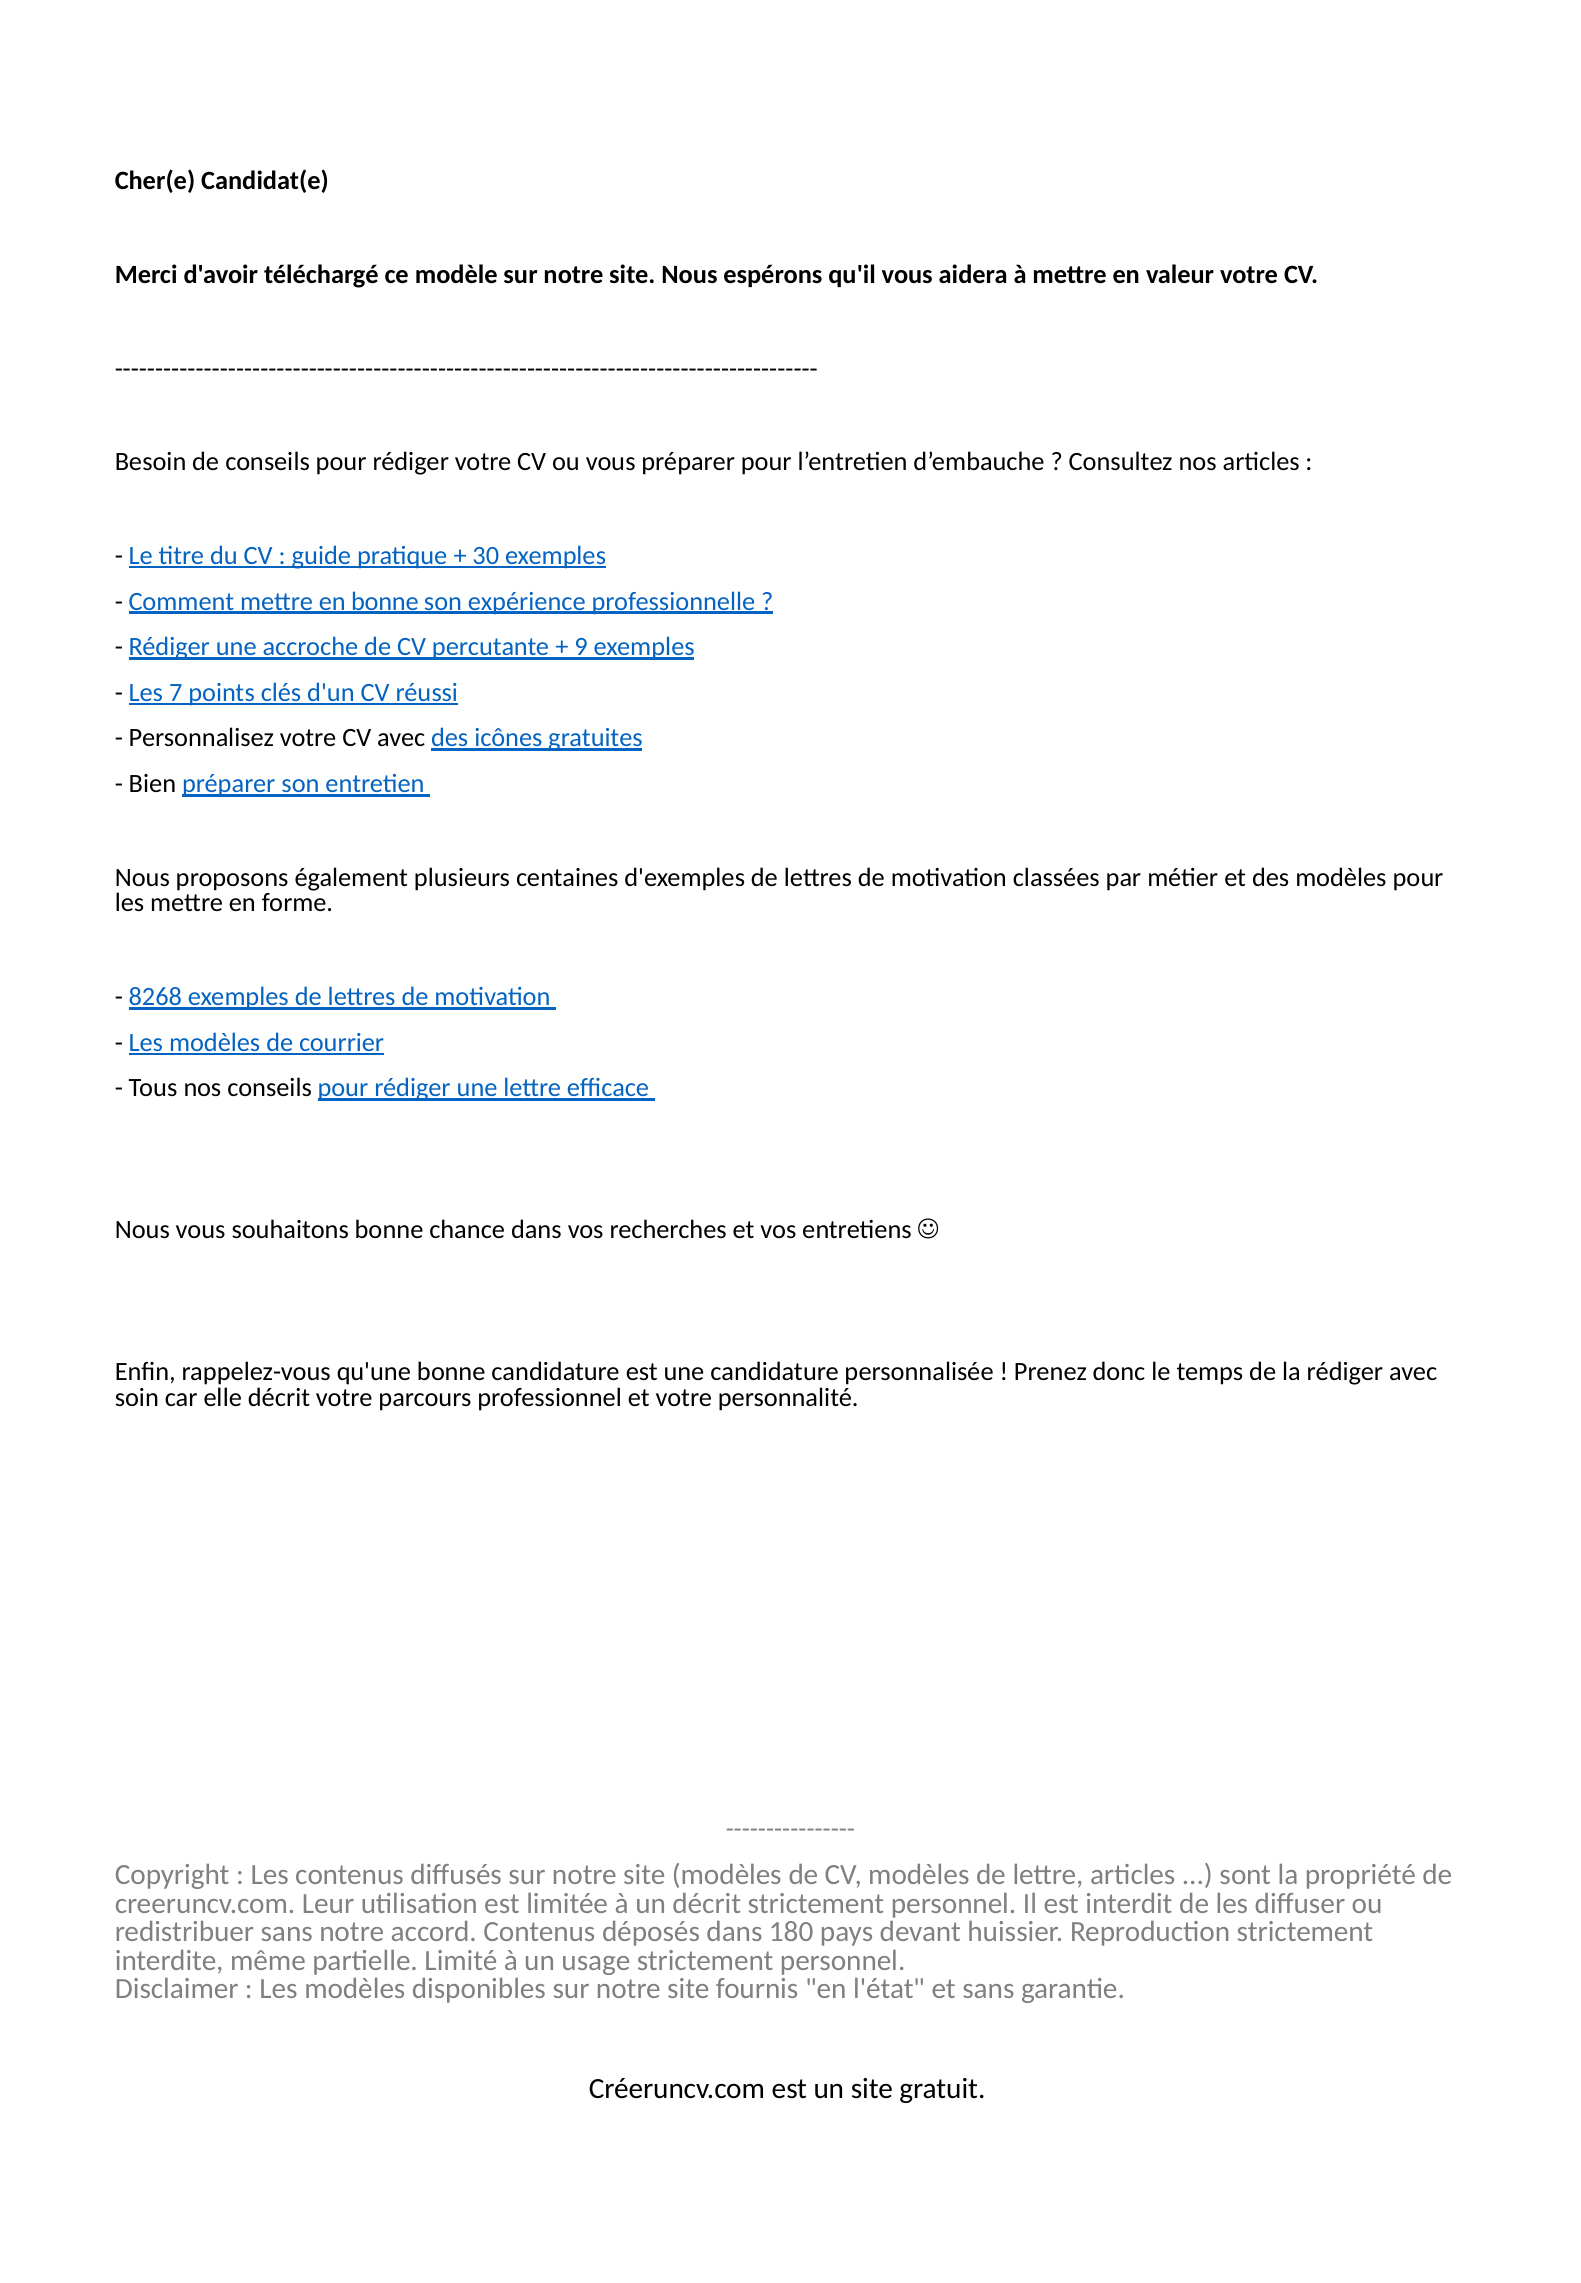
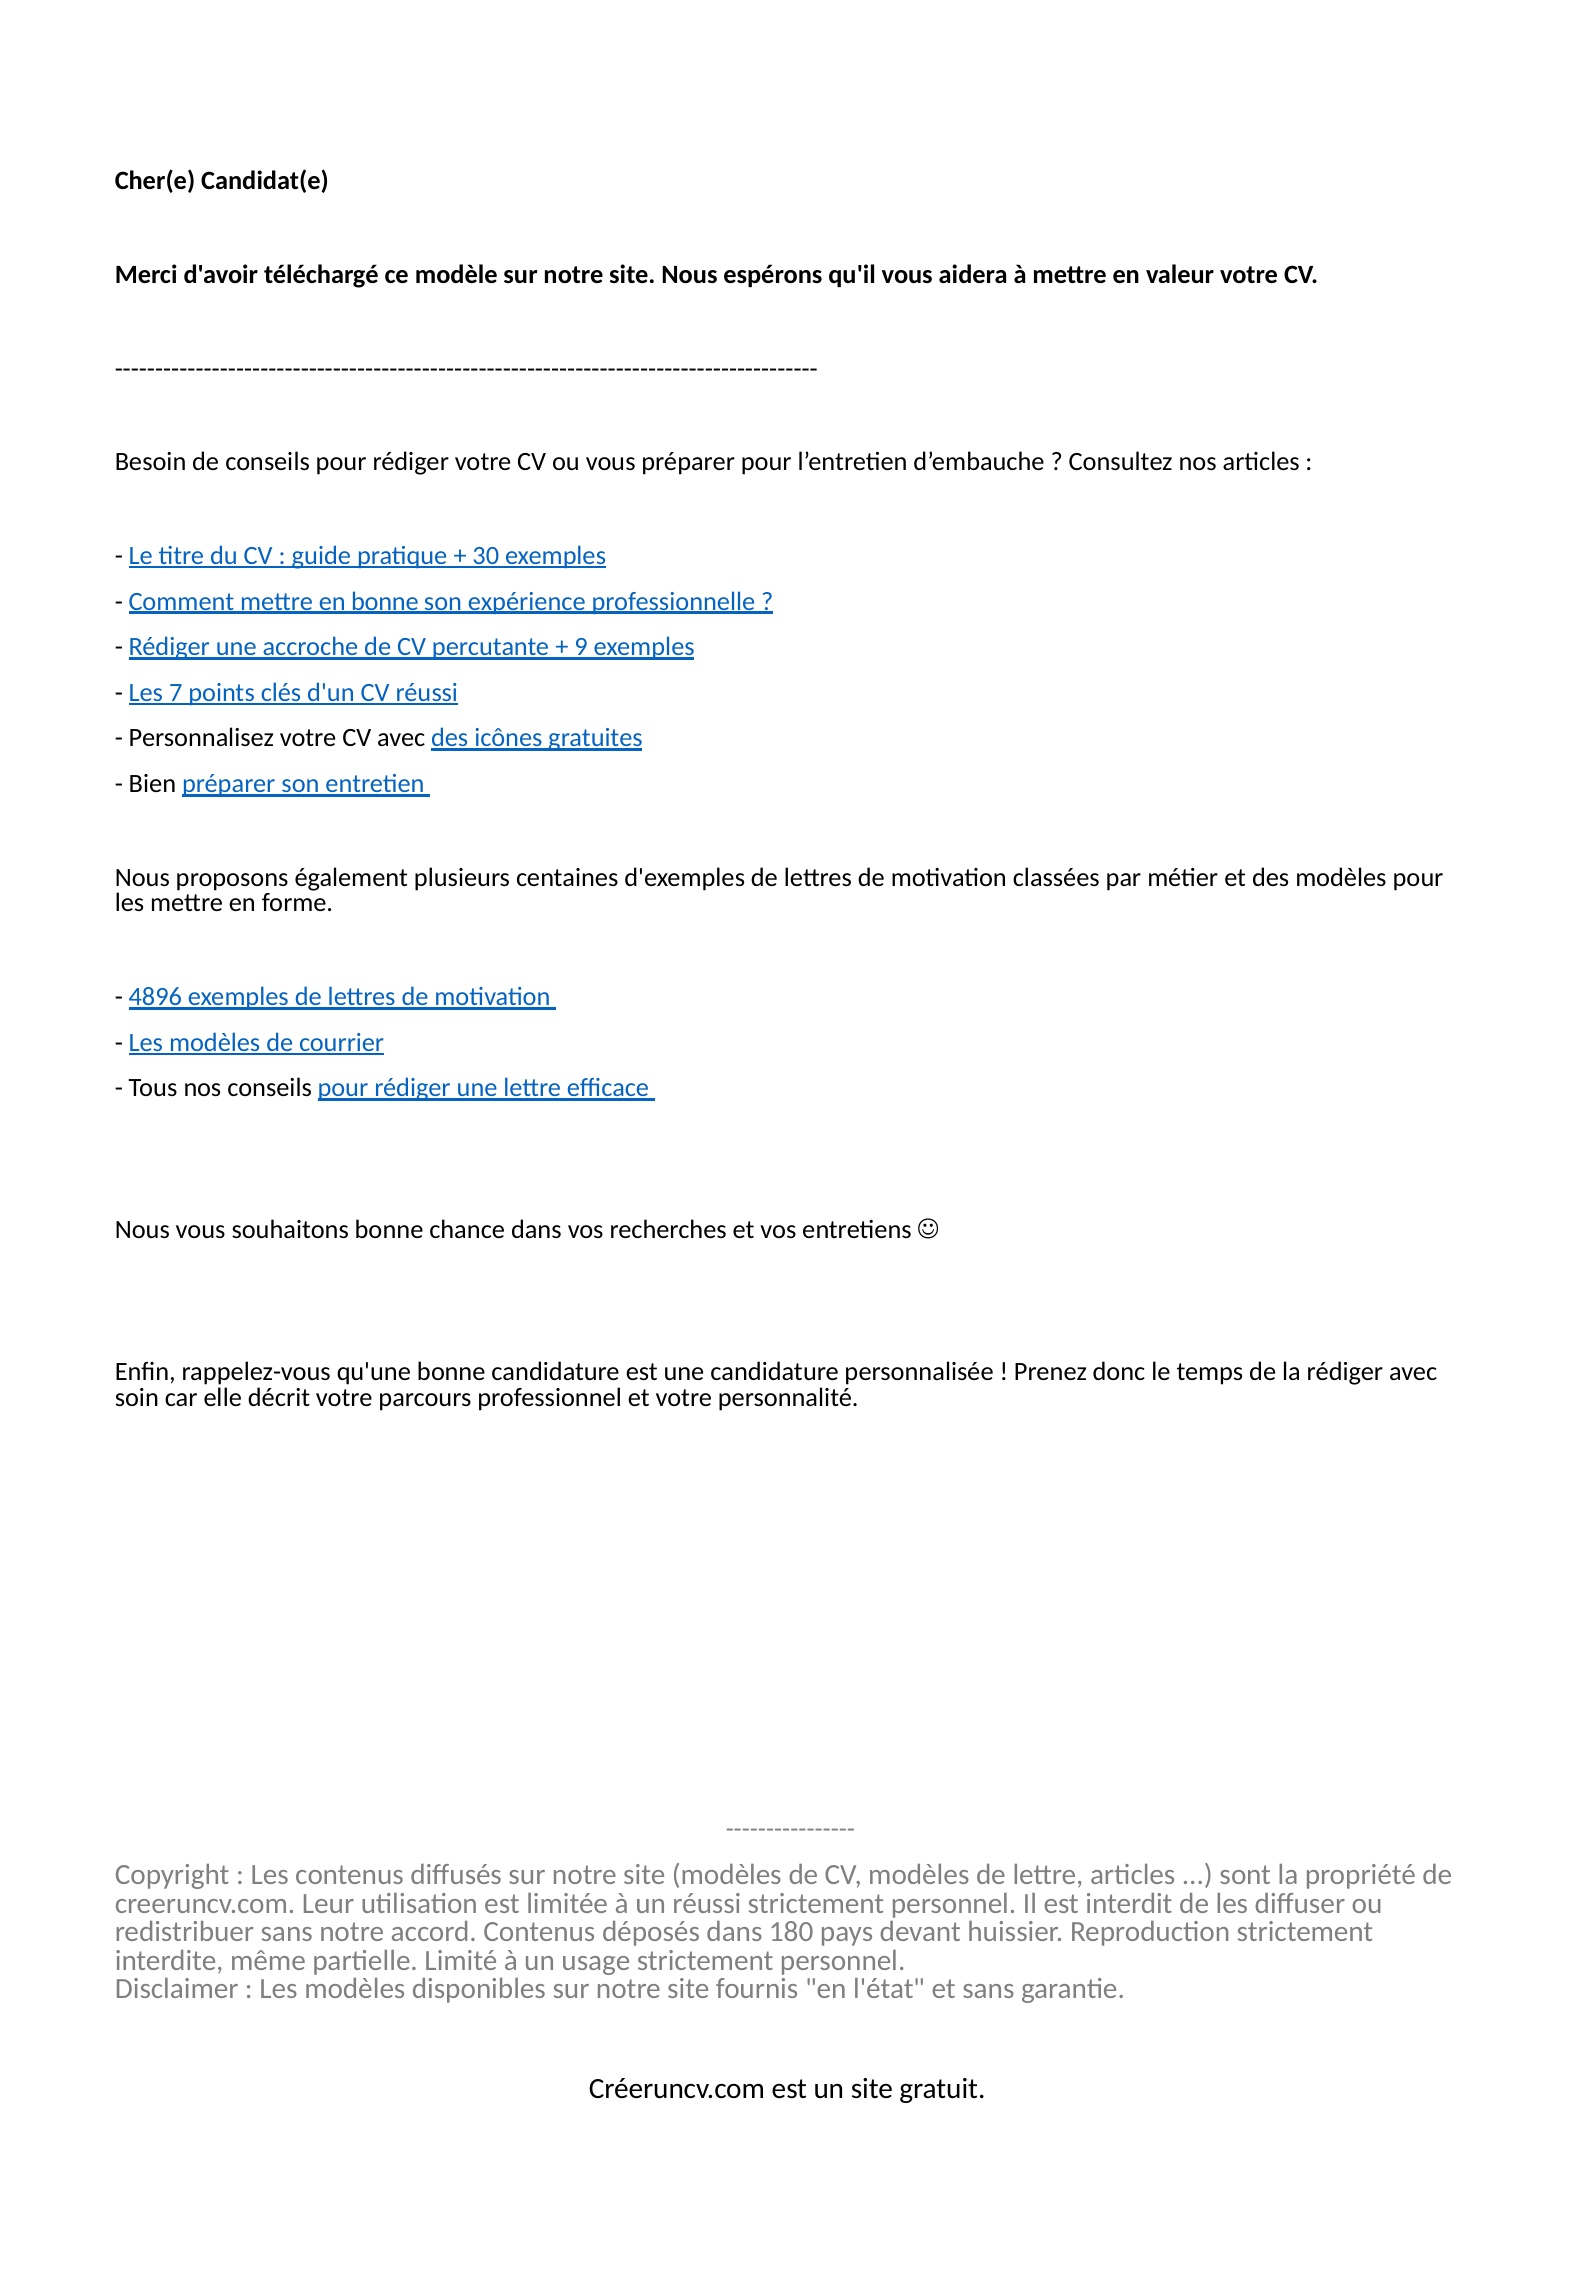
8268: 8268 -> 4896
un décrit: décrit -> réussi
